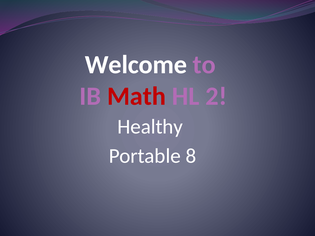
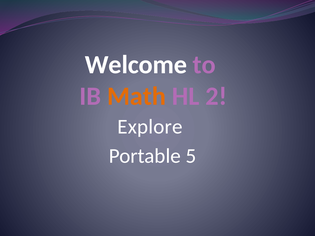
Math colour: red -> orange
Healthy: Healthy -> Explore
8: 8 -> 5
